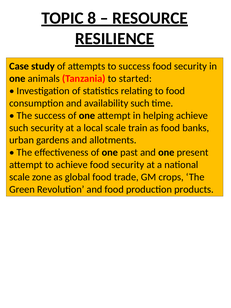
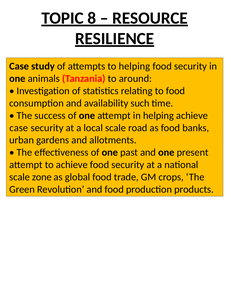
to success: success -> helping
started: started -> around
such at (19, 128): such -> case
train: train -> road
